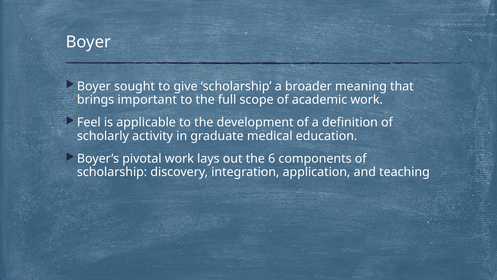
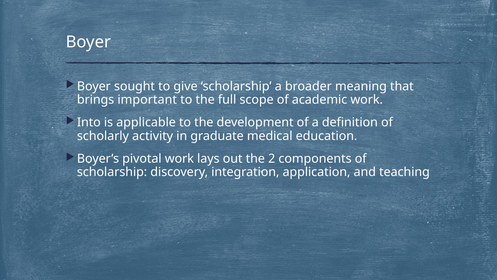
Feel: Feel -> Into
6: 6 -> 2
